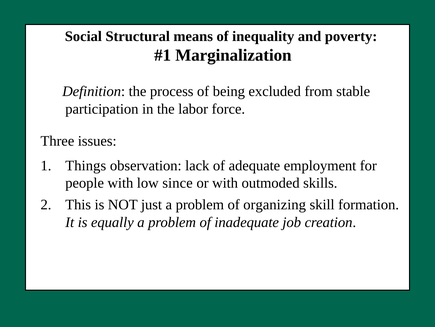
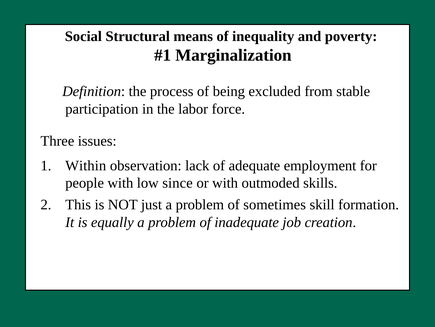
Things: Things -> Within
organizing: organizing -> sometimes
